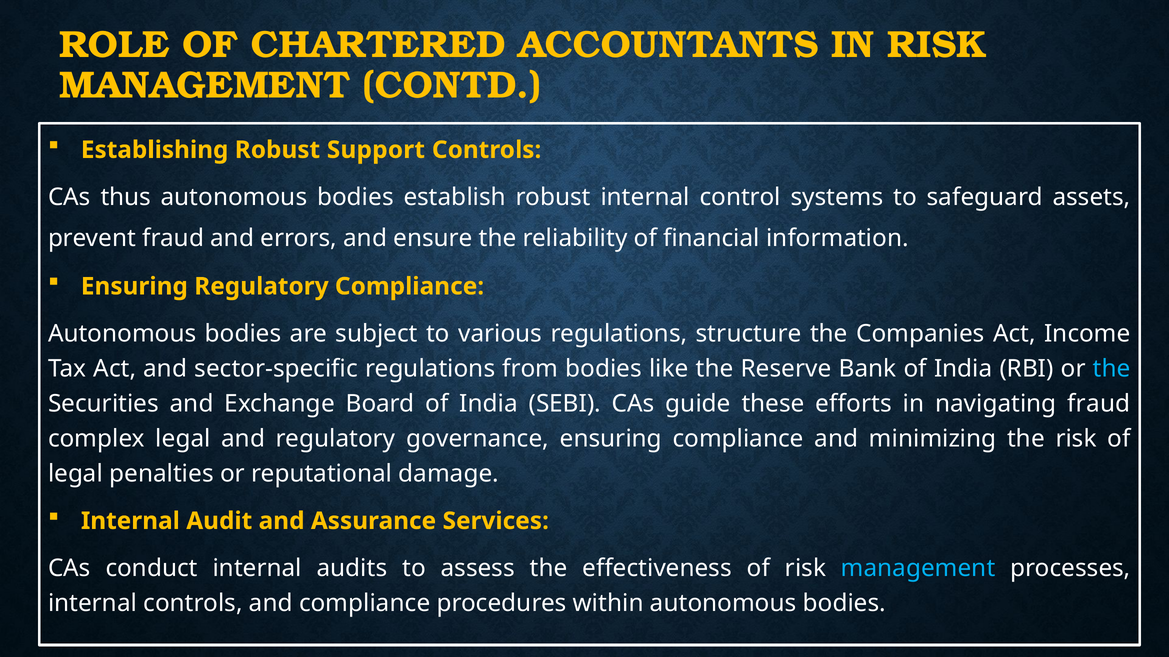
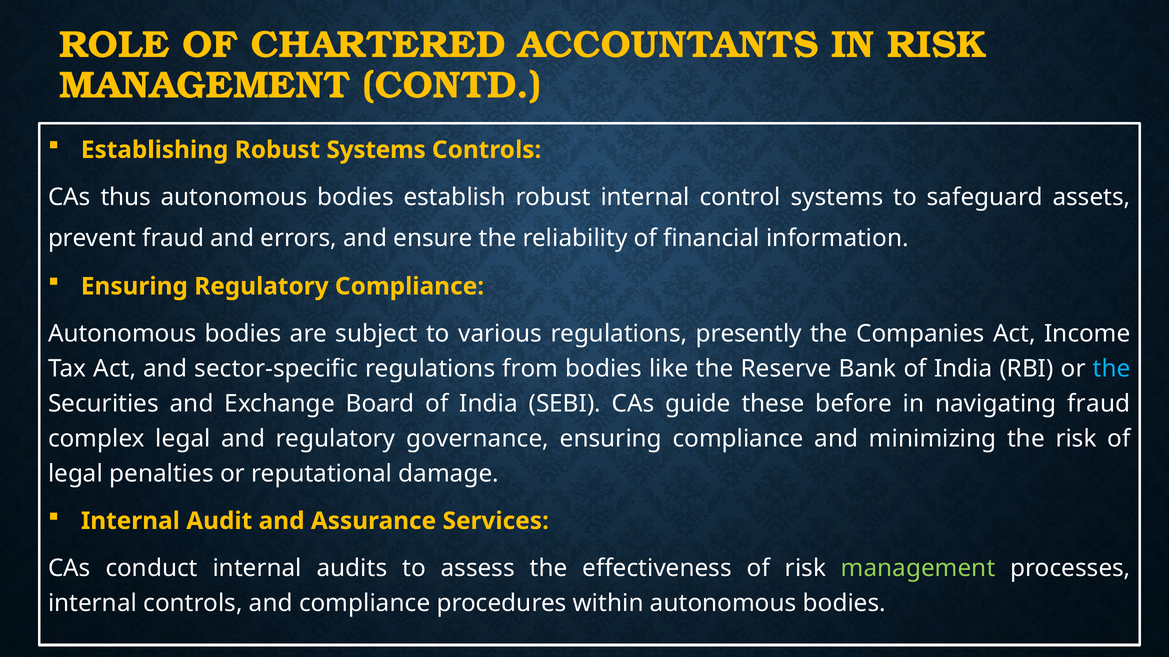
Robust Support: Support -> Systems
structure: structure -> presently
efforts: efforts -> before
management at (918, 569) colour: light blue -> light green
